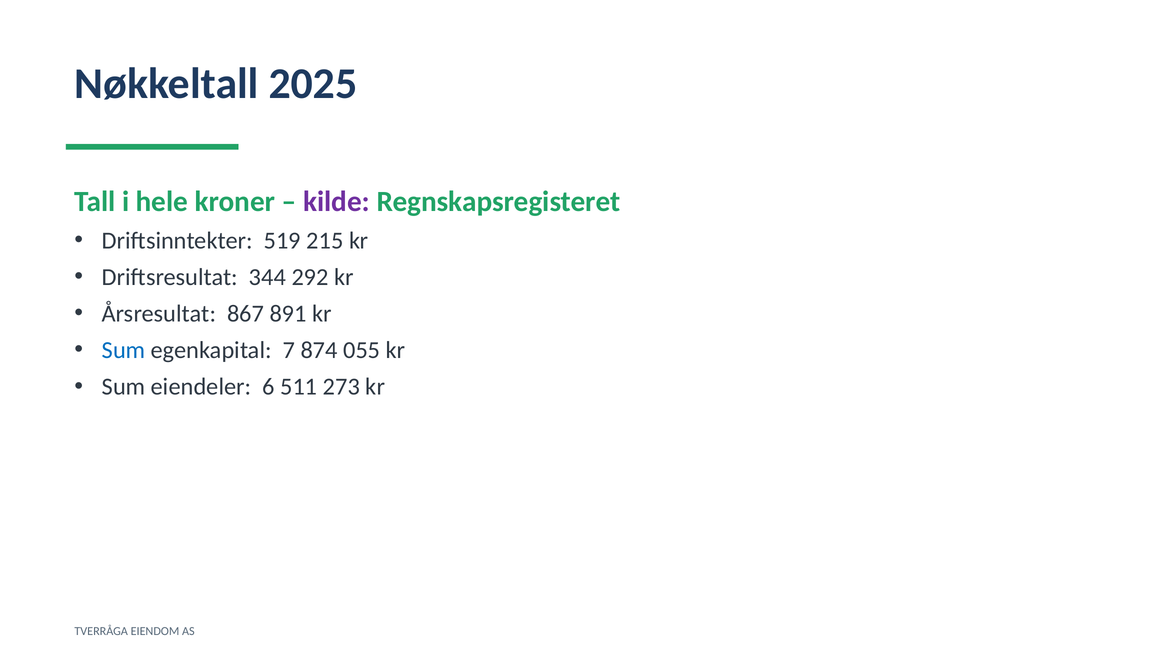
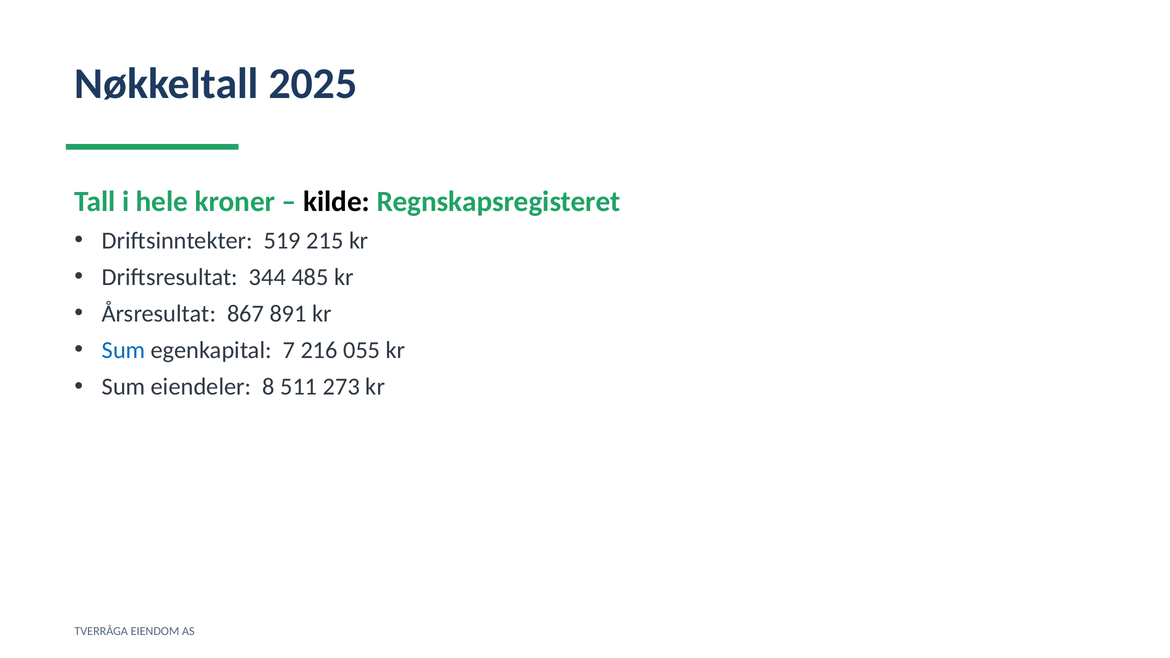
kilde colour: purple -> black
292: 292 -> 485
874: 874 -> 216
6: 6 -> 8
